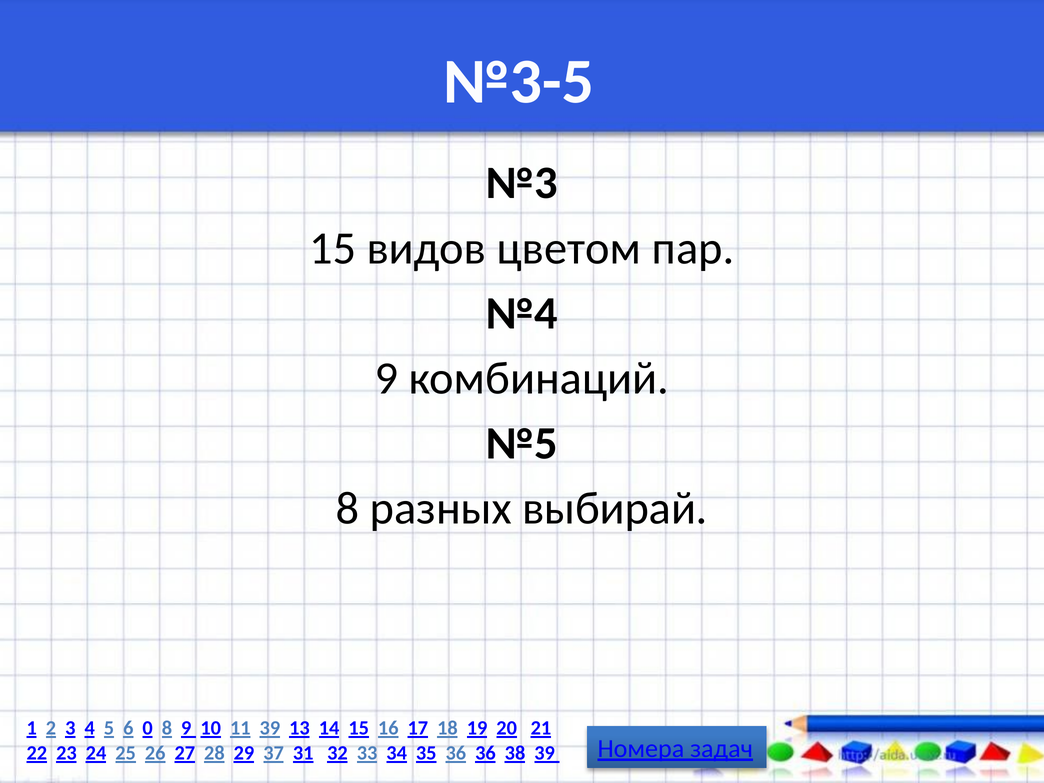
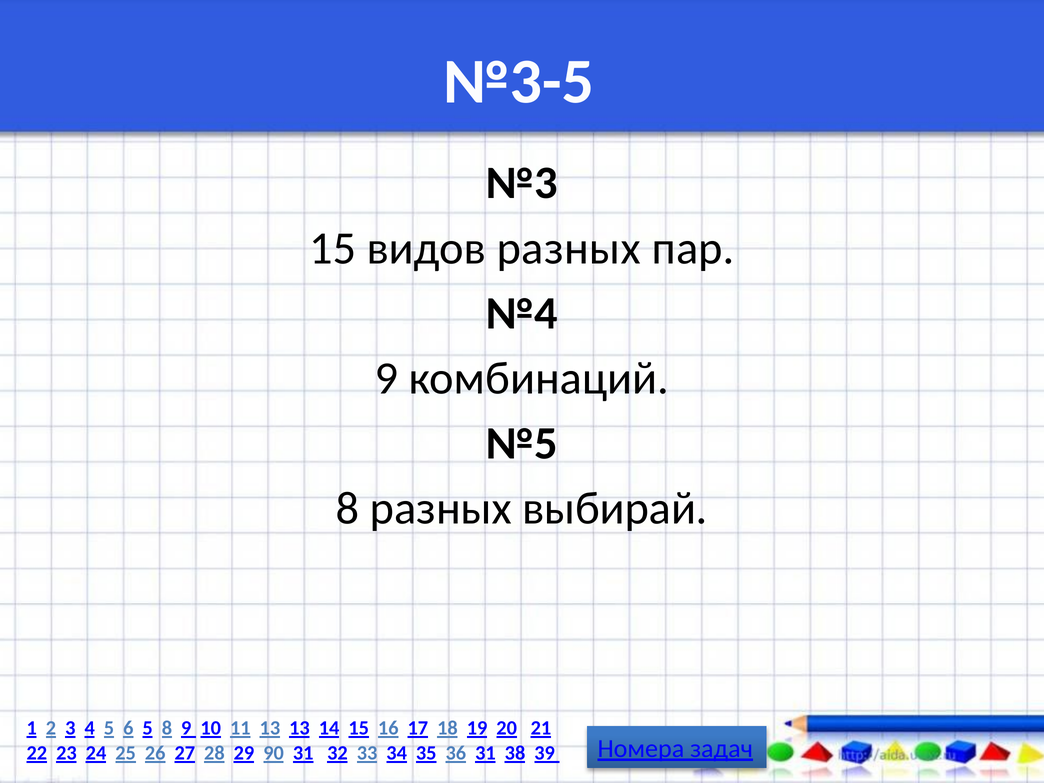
видов цветом: цветом -> разных
6 0: 0 -> 5
11 39: 39 -> 13
37: 37 -> 90
36 36: 36 -> 31
